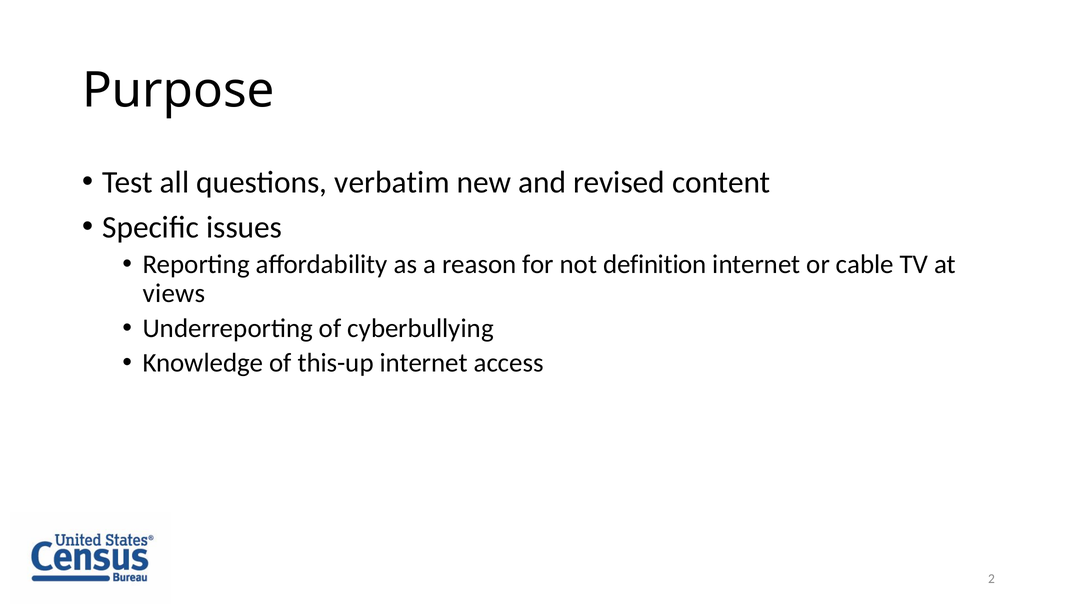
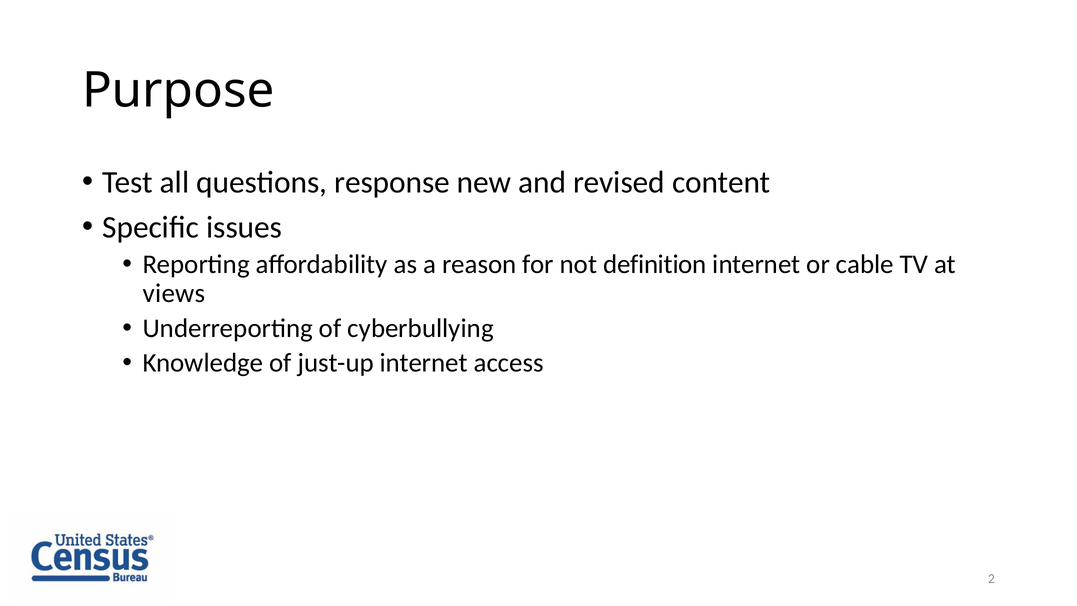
verbatim: verbatim -> response
this-up: this-up -> just-up
